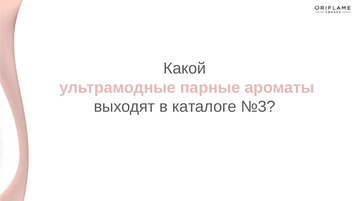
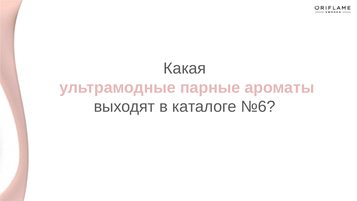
Какой: Какой -> Какая
№3: №3 -> №6
